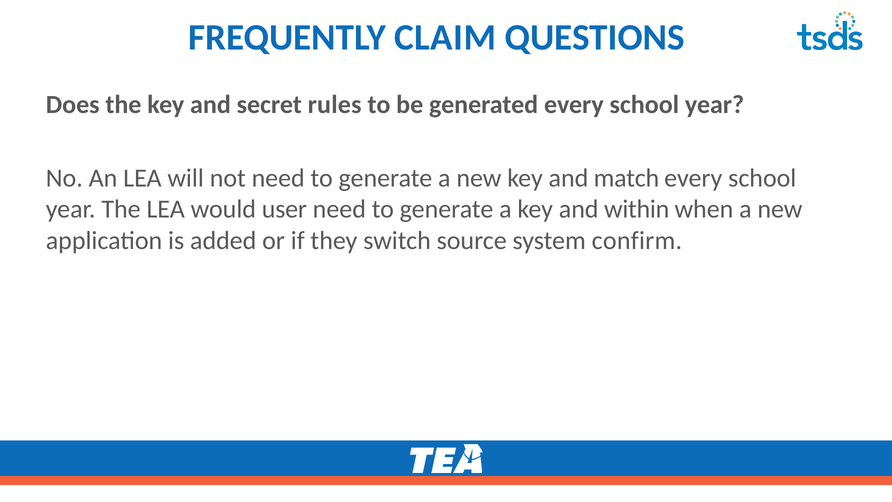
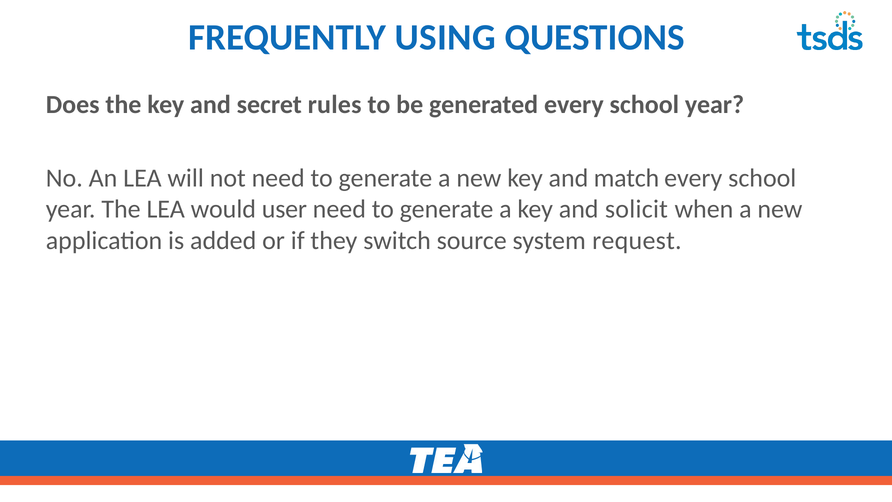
CLAIM: CLAIM -> USING
within: within -> solicit
confirm: confirm -> request
